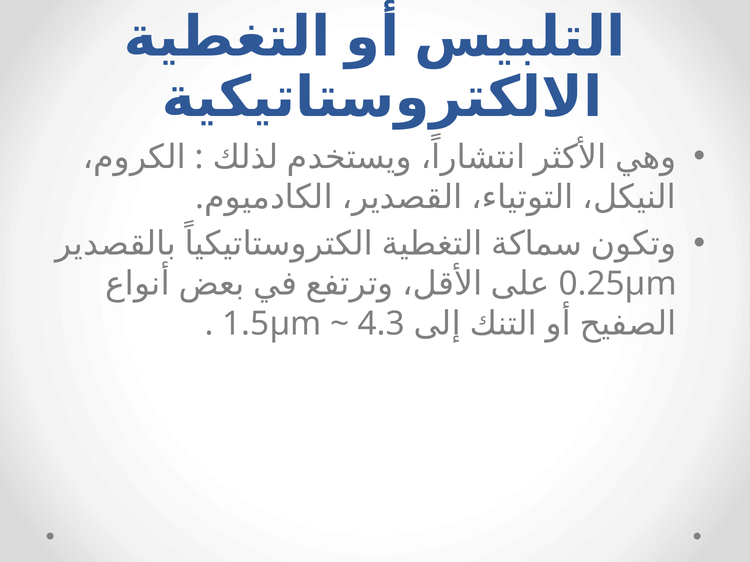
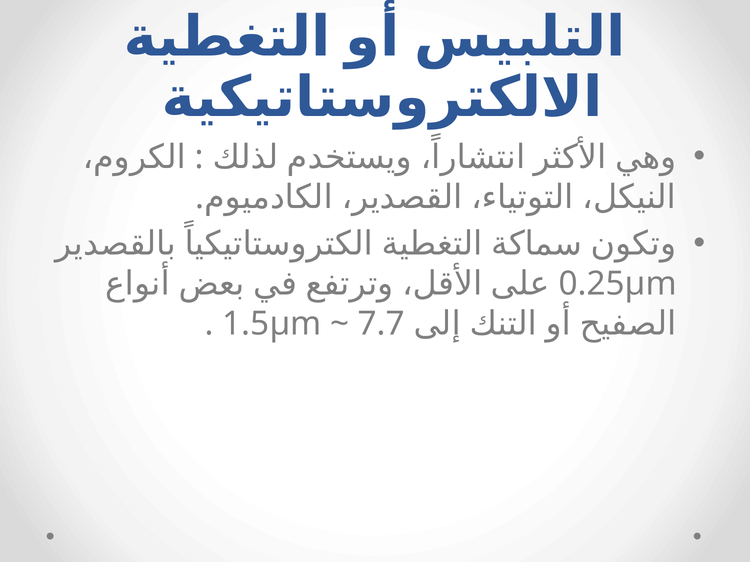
4.3: 4.3 -> 7.7
